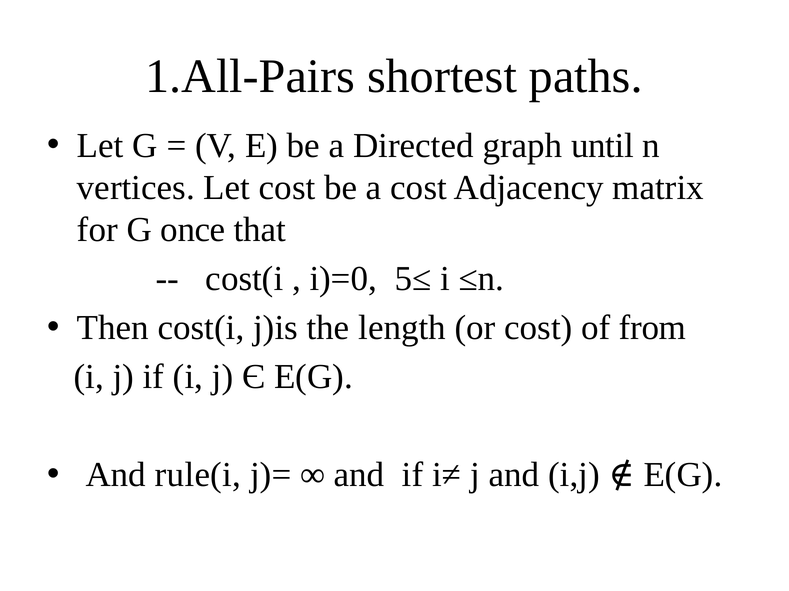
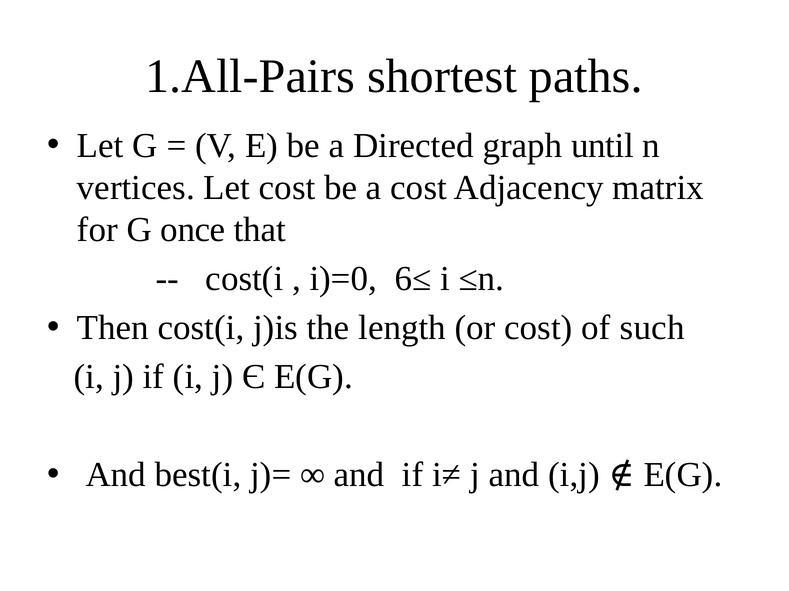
5≤: 5≤ -> 6≤
from: from -> such
rule(i: rule(i -> best(i
